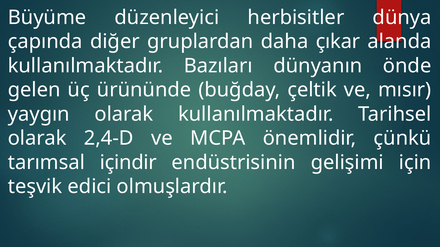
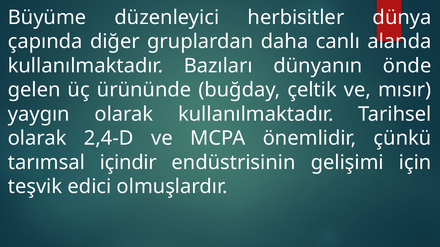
çıkar: çıkar -> canlı
